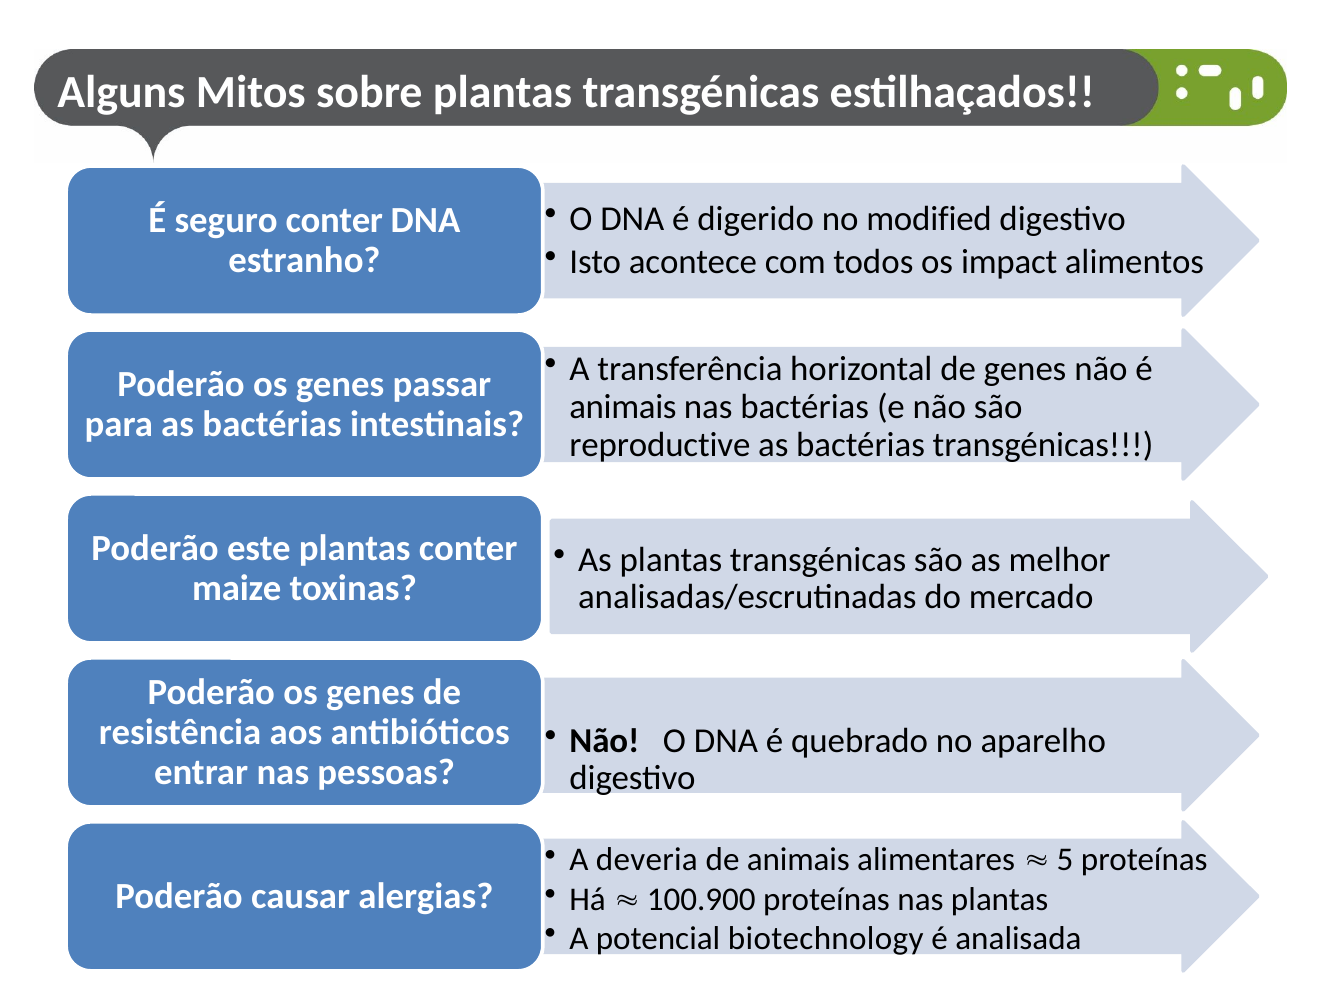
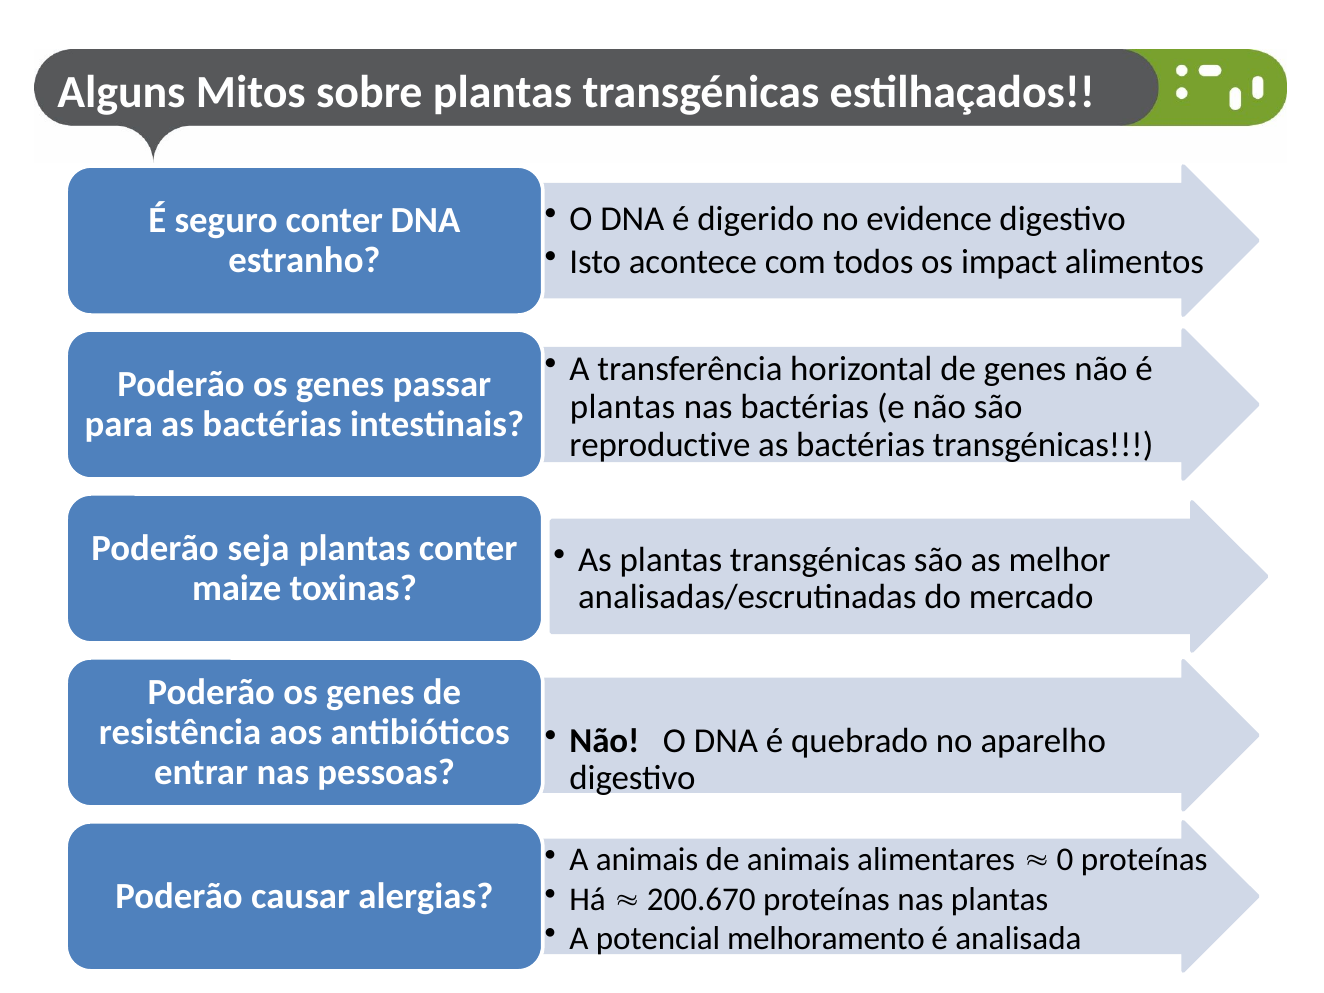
modified: modified -> evidence
animais at (623, 407): animais -> plantas
este: este -> seja
A deveria: deveria -> animais
5: 5 -> 0
100.900: 100.900 -> 200.670
biotechnology: biotechnology -> melhoramento
